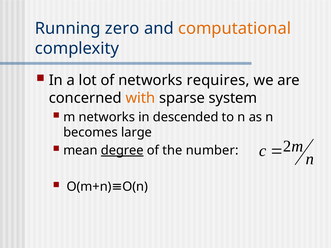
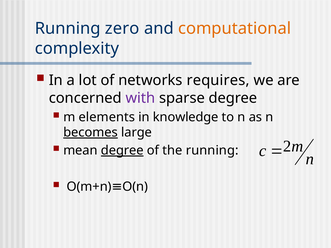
with colour: orange -> purple
sparse system: system -> degree
m networks: networks -> elements
descended: descended -> knowledge
becomes underline: none -> present
the number: number -> running
